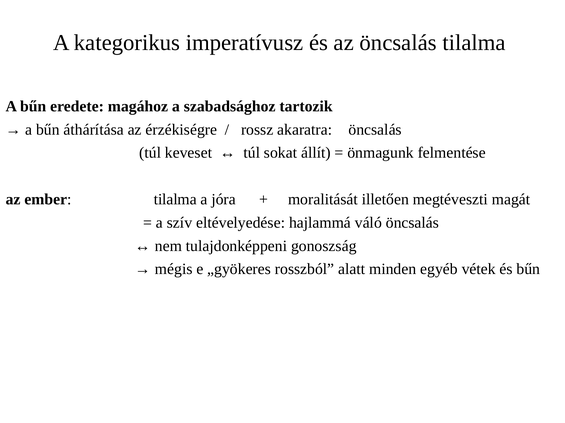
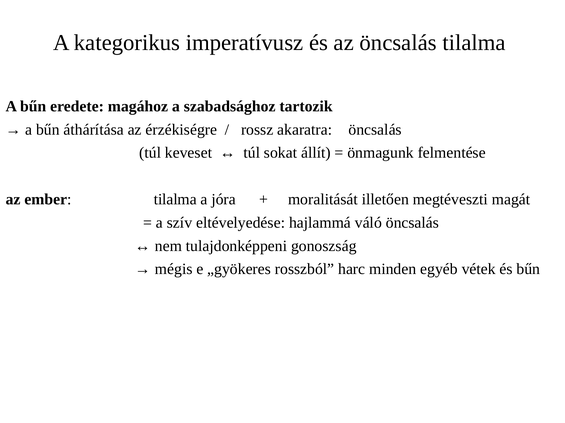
alatt: alatt -> harc
